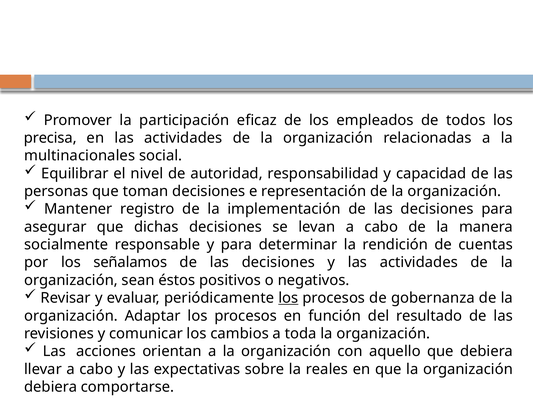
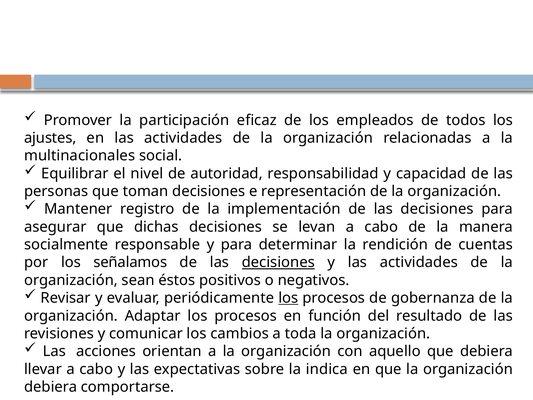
precisa: precisa -> ajustes
decisiones at (278, 262) underline: none -> present
reales: reales -> indica
